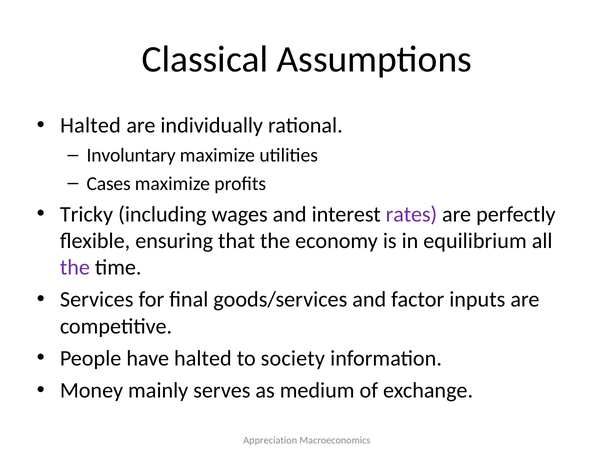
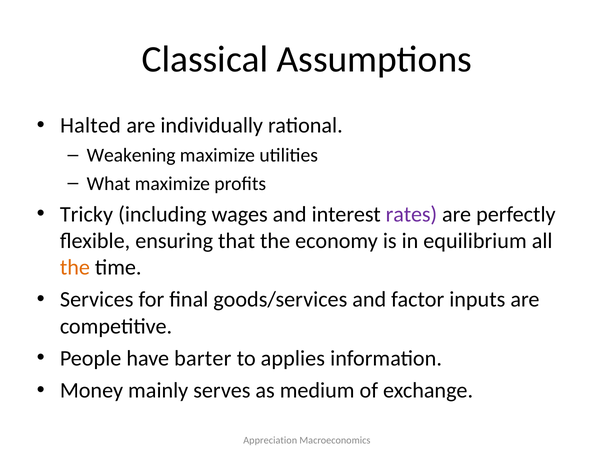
Involuntary: Involuntary -> Weakening
Cases: Cases -> What
the at (75, 267) colour: purple -> orange
have halted: halted -> barter
society: society -> applies
